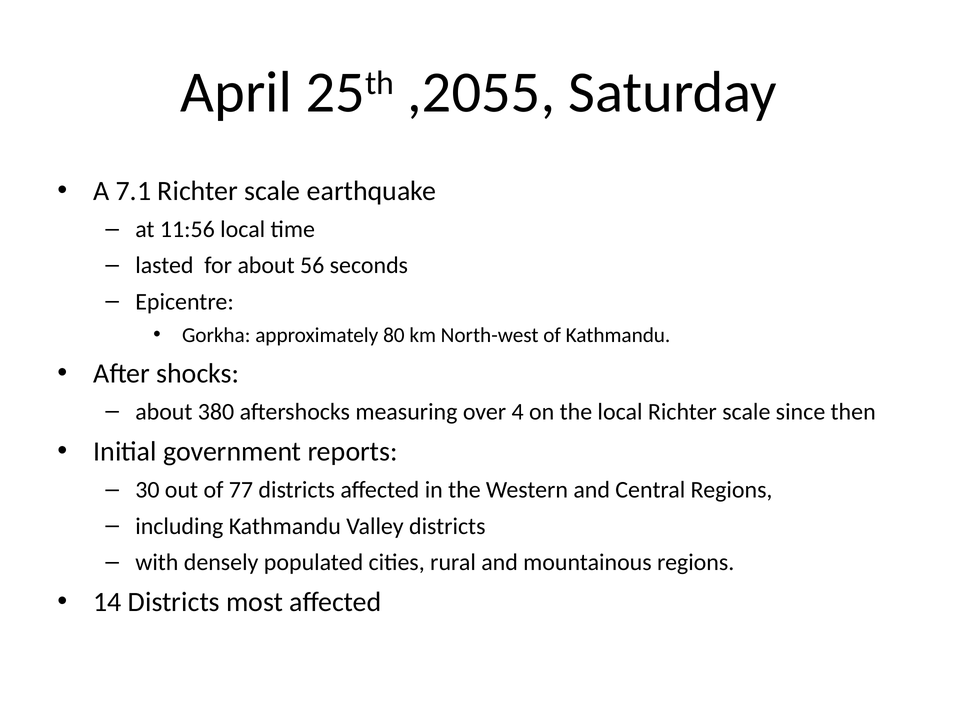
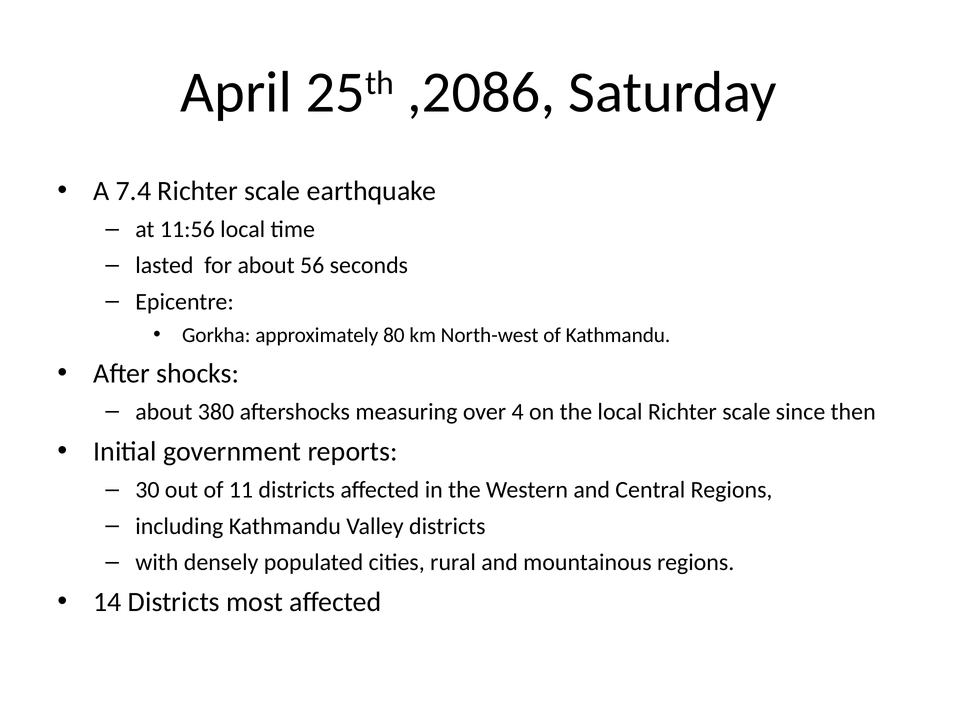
,2055: ,2055 -> ,2086
7.1: 7.1 -> 7.4
77: 77 -> 11
